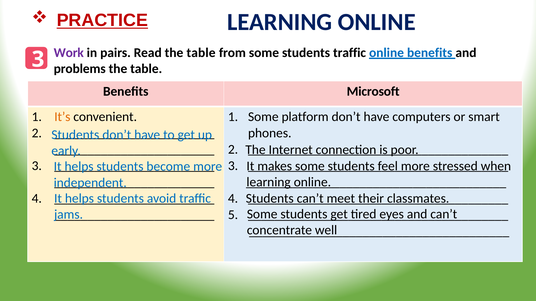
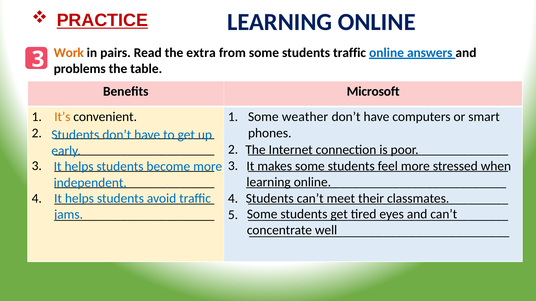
Work colour: purple -> orange
Read the table: table -> extra
online benefits: benefits -> answers
platform: platform -> weather
